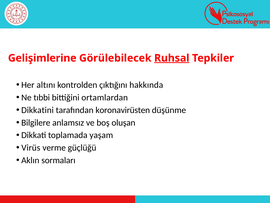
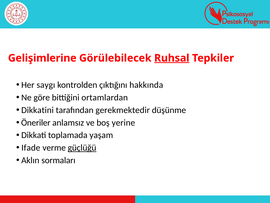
altını: altını -> saygı
tıbbi: tıbbi -> göre
koronavirüsten: koronavirüsten -> gerekmektedir
Bilgilere: Bilgilere -> Öneriler
oluşan: oluşan -> yerine
Virüs: Virüs -> Ifade
güçlüğü underline: none -> present
